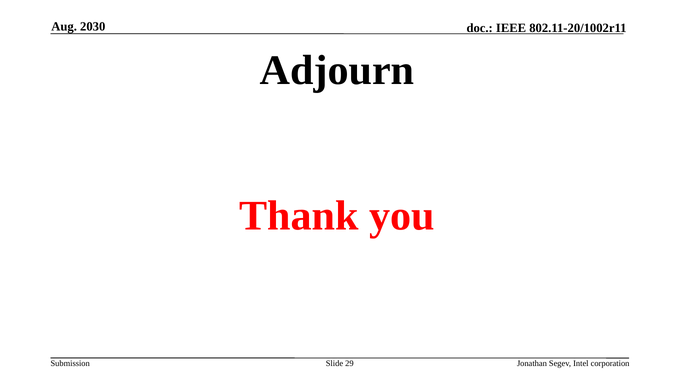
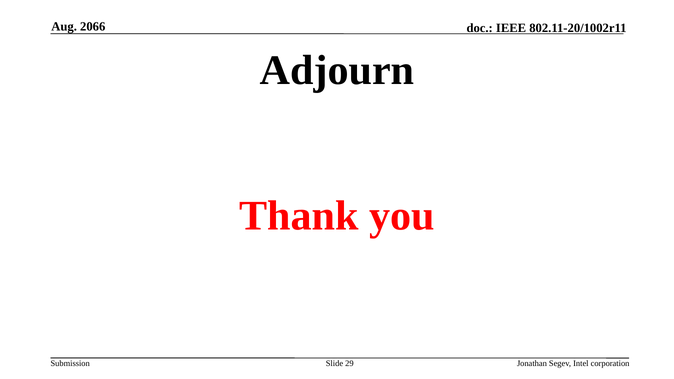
2030: 2030 -> 2066
